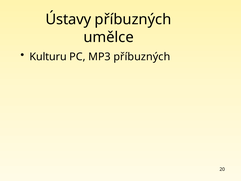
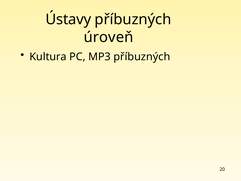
umělce: umělce -> úroveň
Kulturu: Kulturu -> Kultura
